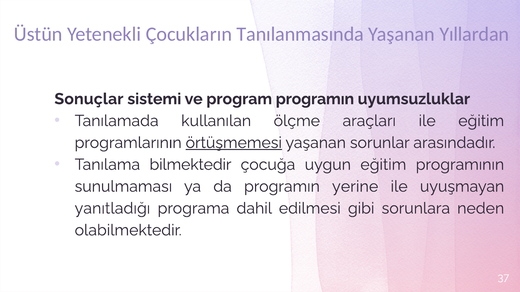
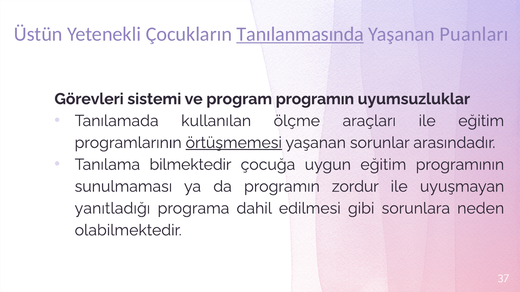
Tanılanmasında underline: none -> present
Yıllardan: Yıllardan -> Puanları
Sonuçlar: Sonuçlar -> Görevleri
yerine: yerine -> zordur
